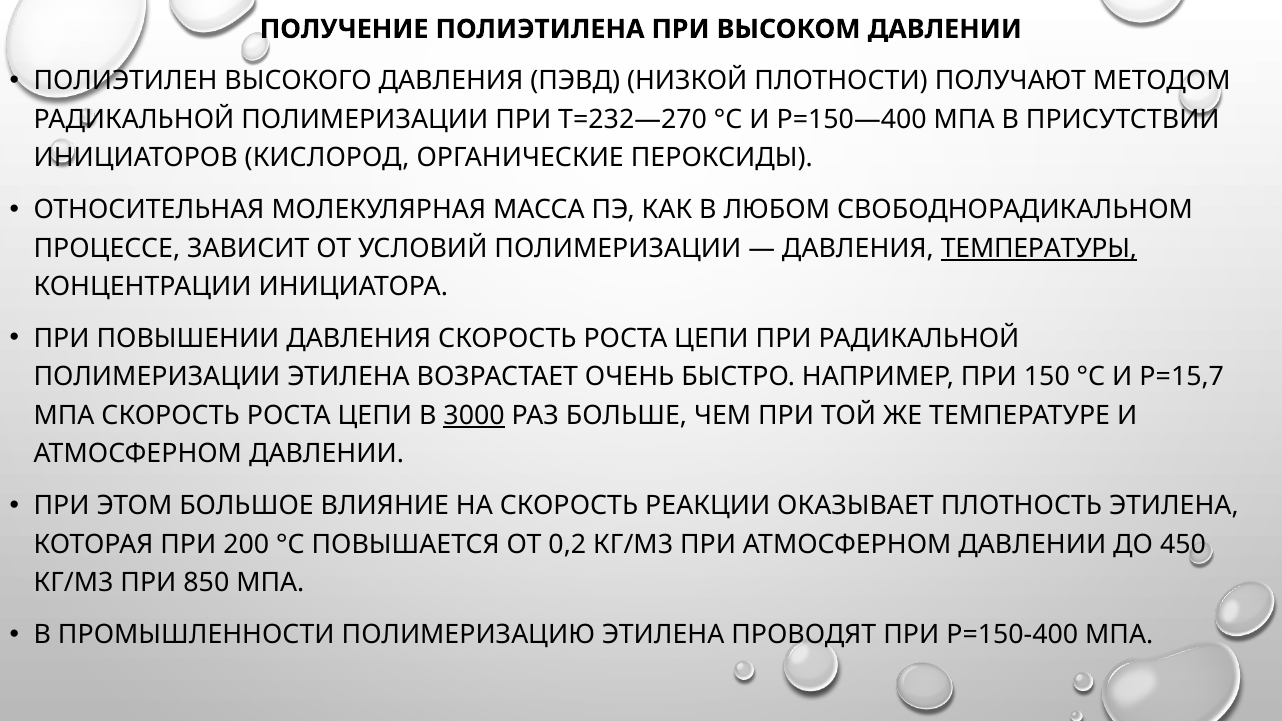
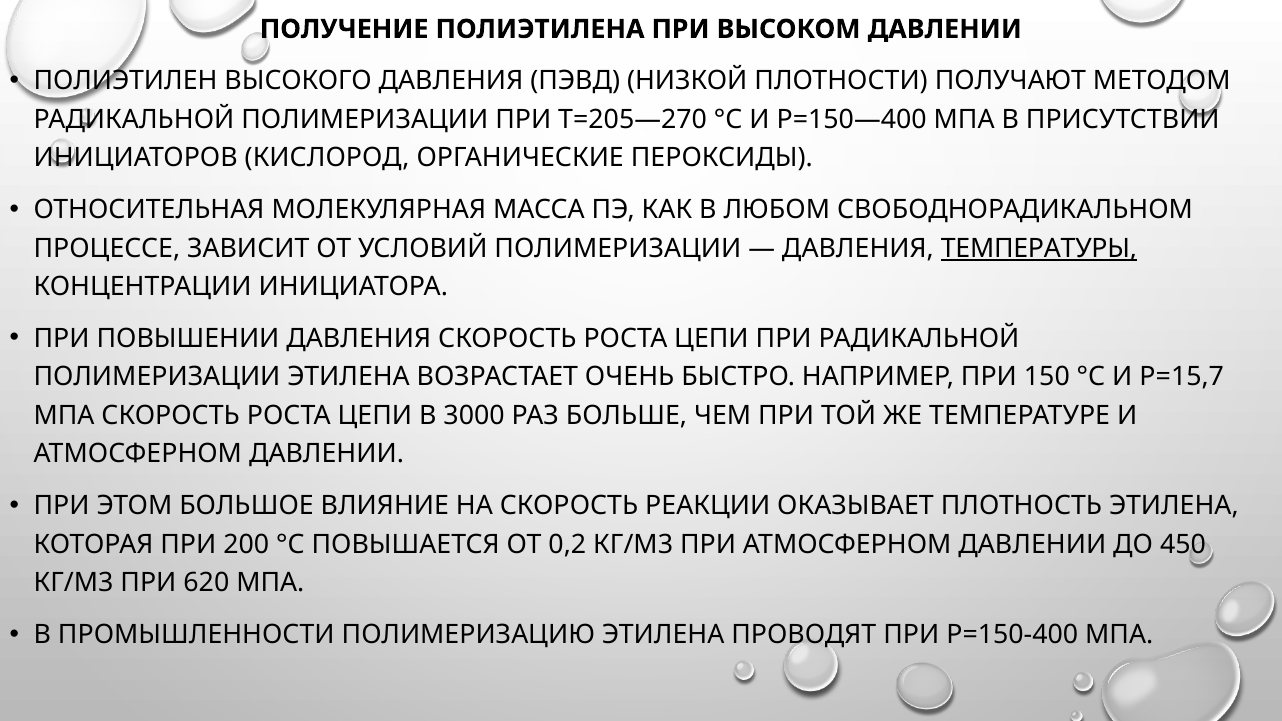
Т=232—270: Т=232—270 -> Т=205—270
3000 underline: present -> none
850: 850 -> 620
